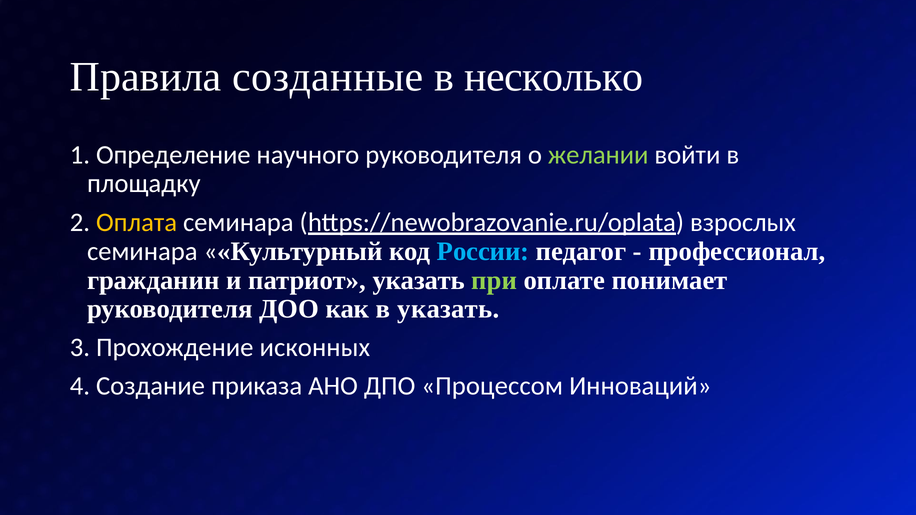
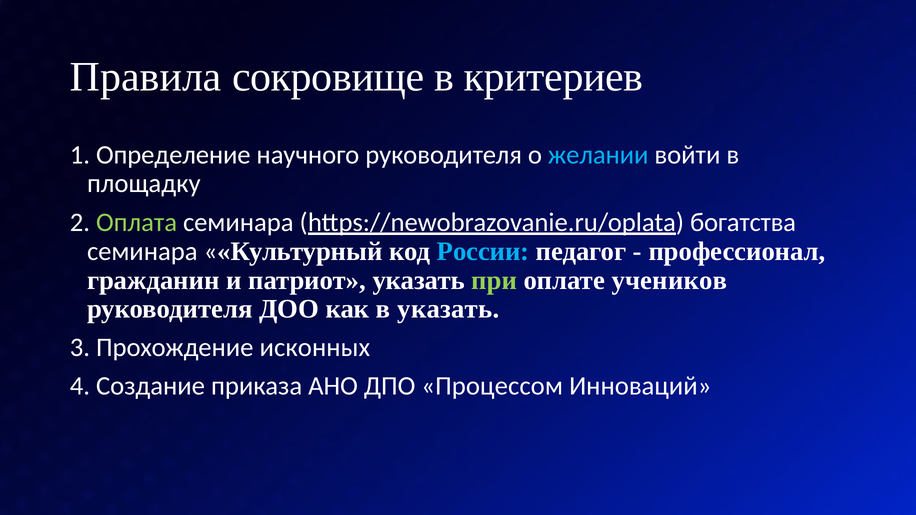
созданные: созданные -> сокровище
несколько: несколько -> критериев
желании colour: light green -> light blue
Оплата colour: yellow -> light green
взрослых: взрослых -> богатства
понимает: понимает -> учеников
